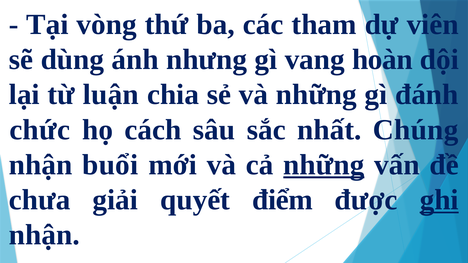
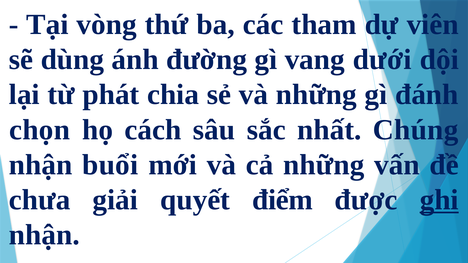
nhưng: nhưng -> đường
hoàn: hoàn -> dưới
luận: luận -> phát
chức: chức -> chọn
những at (324, 165) underline: present -> none
